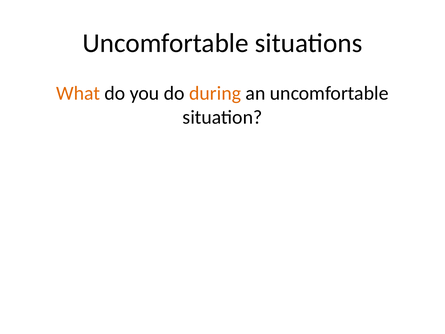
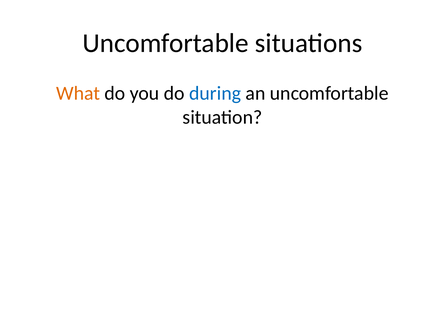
during colour: orange -> blue
